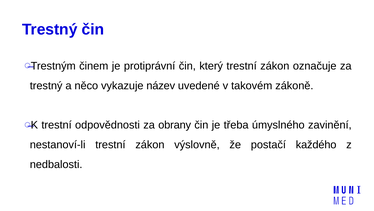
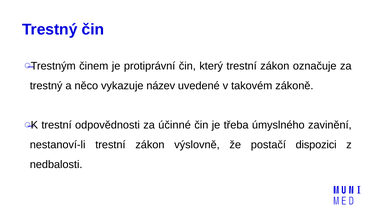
obrany: obrany -> účinné
každého: každého -> dispozici
